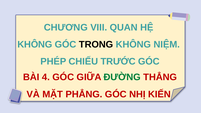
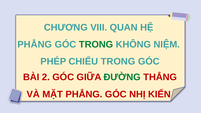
KHÔNG at (35, 44): KHÔNG -> PHẲNG
TRONG at (96, 44) colour: black -> green
CHIẾU TRƯỚC: TRƯỚC -> TRONG
4: 4 -> 2
